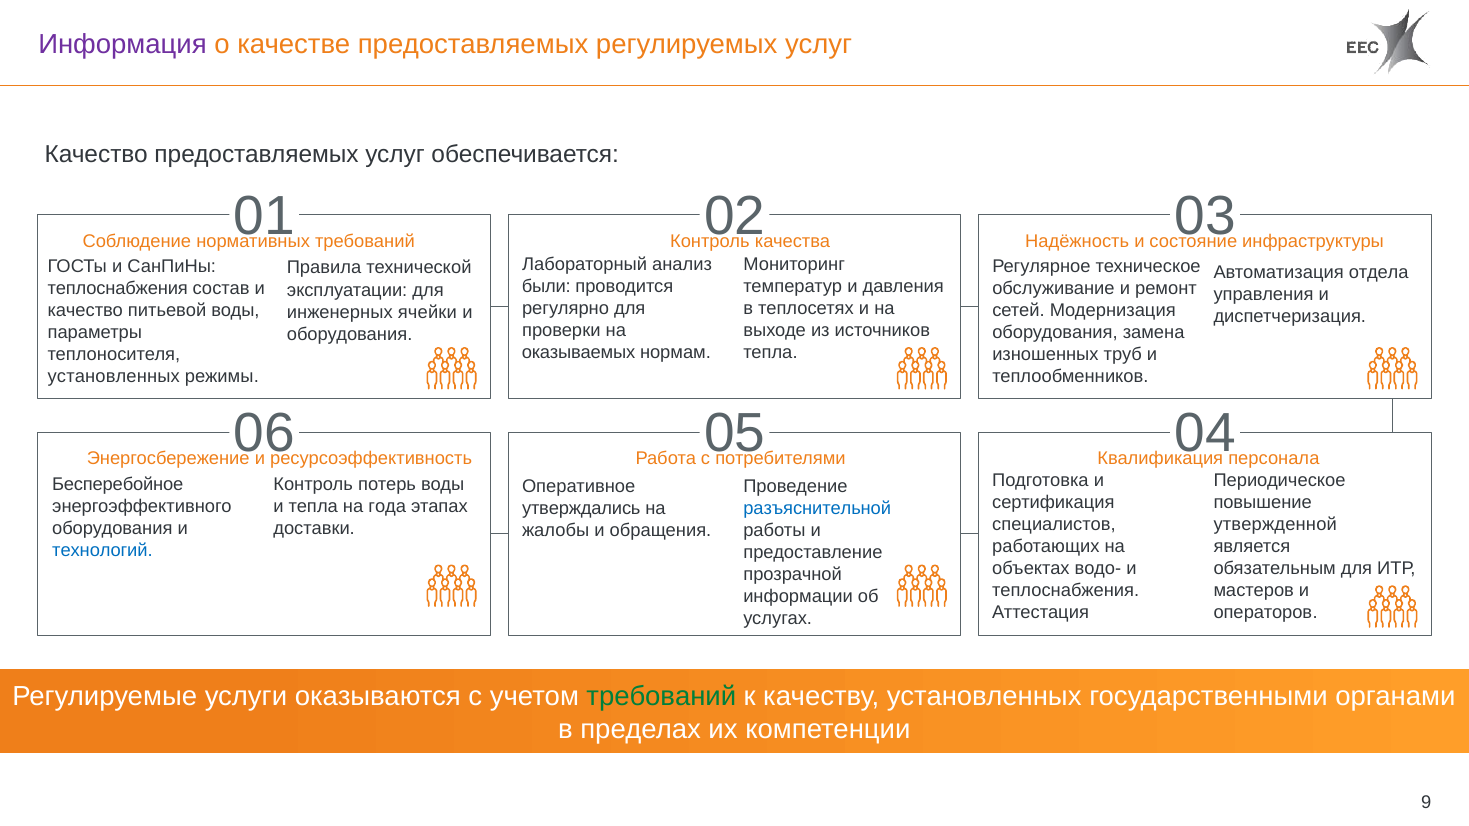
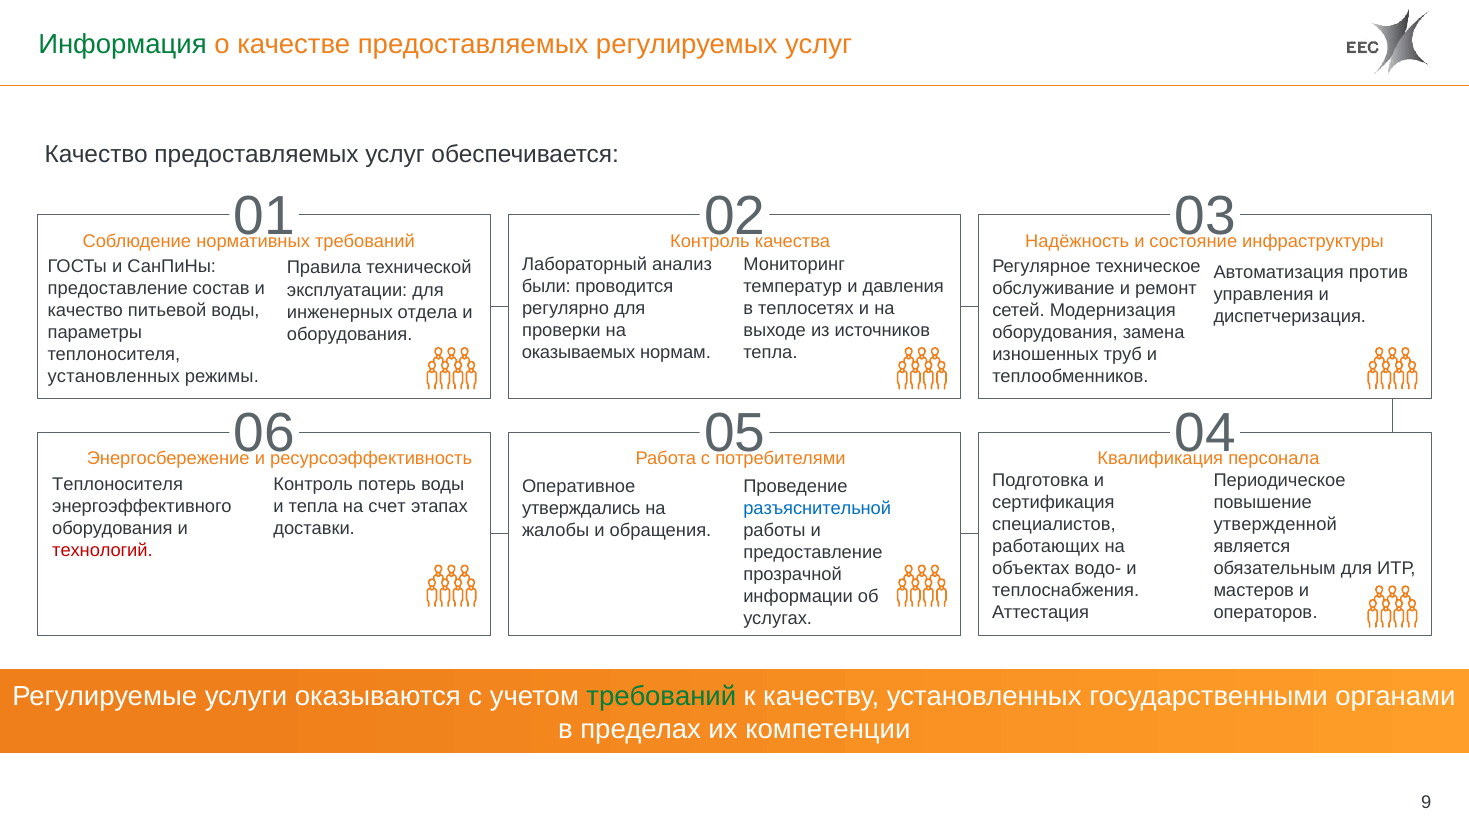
Информация colour: purple -> green
отдела: отдела -> против
теплоснабжения at (118, 289): теплоснабжения -> предоставление
ячейки: ячейки -> отдела
Бесперебойное at (118, 484): Бесперебойное -> Теплоносителя
года: года -> счет
технологий colour: blue -> red
